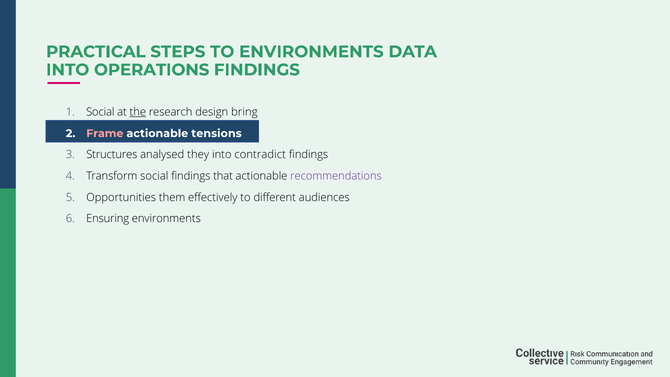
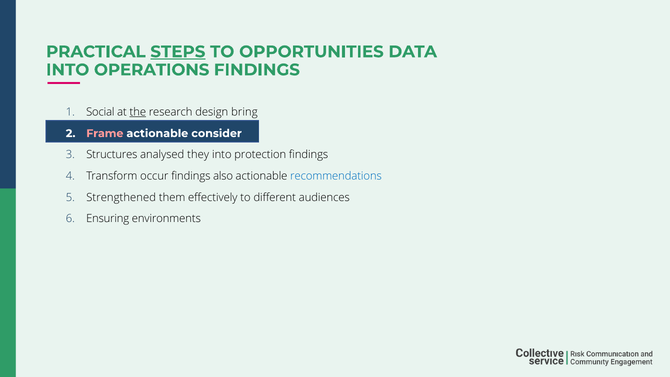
STEPS underline: none -> present
TO ENVIRONMENTS: ENVIRONMENTS -> OPPORTUNITIES
tensions: tensions -> consider
contradict: contradict -> protection
Transform social: social -> occur
that: that -> also
recommendations colour: purple -> blue
Opportunities: Opportunities -> Strengthened
